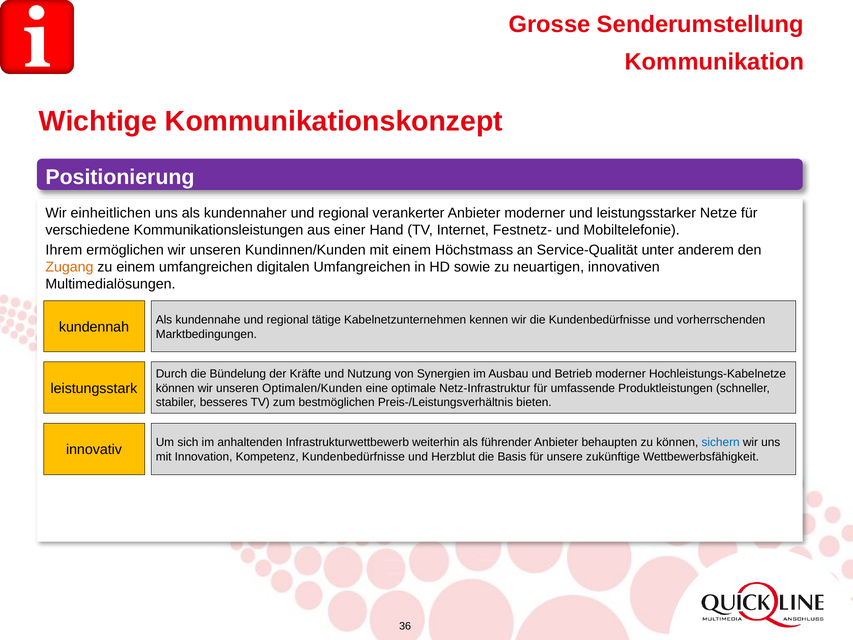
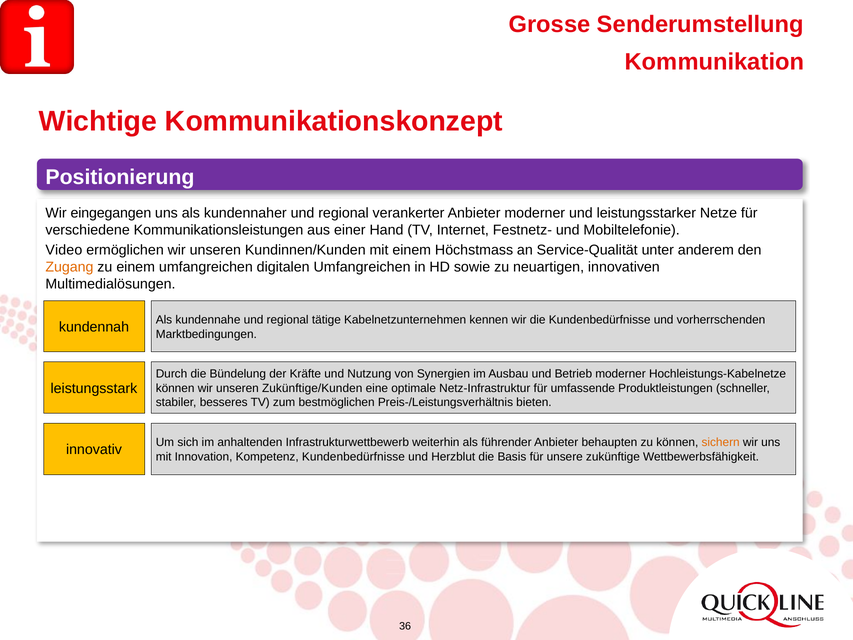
einheitlichen: einheitlichen -> eingegangen
Ihrem: Ihrem -> Video
Optimalen/Kunden: Optimalen/Kunden -> Zukünftige/Kunden
sichern colour: blue -> orange
